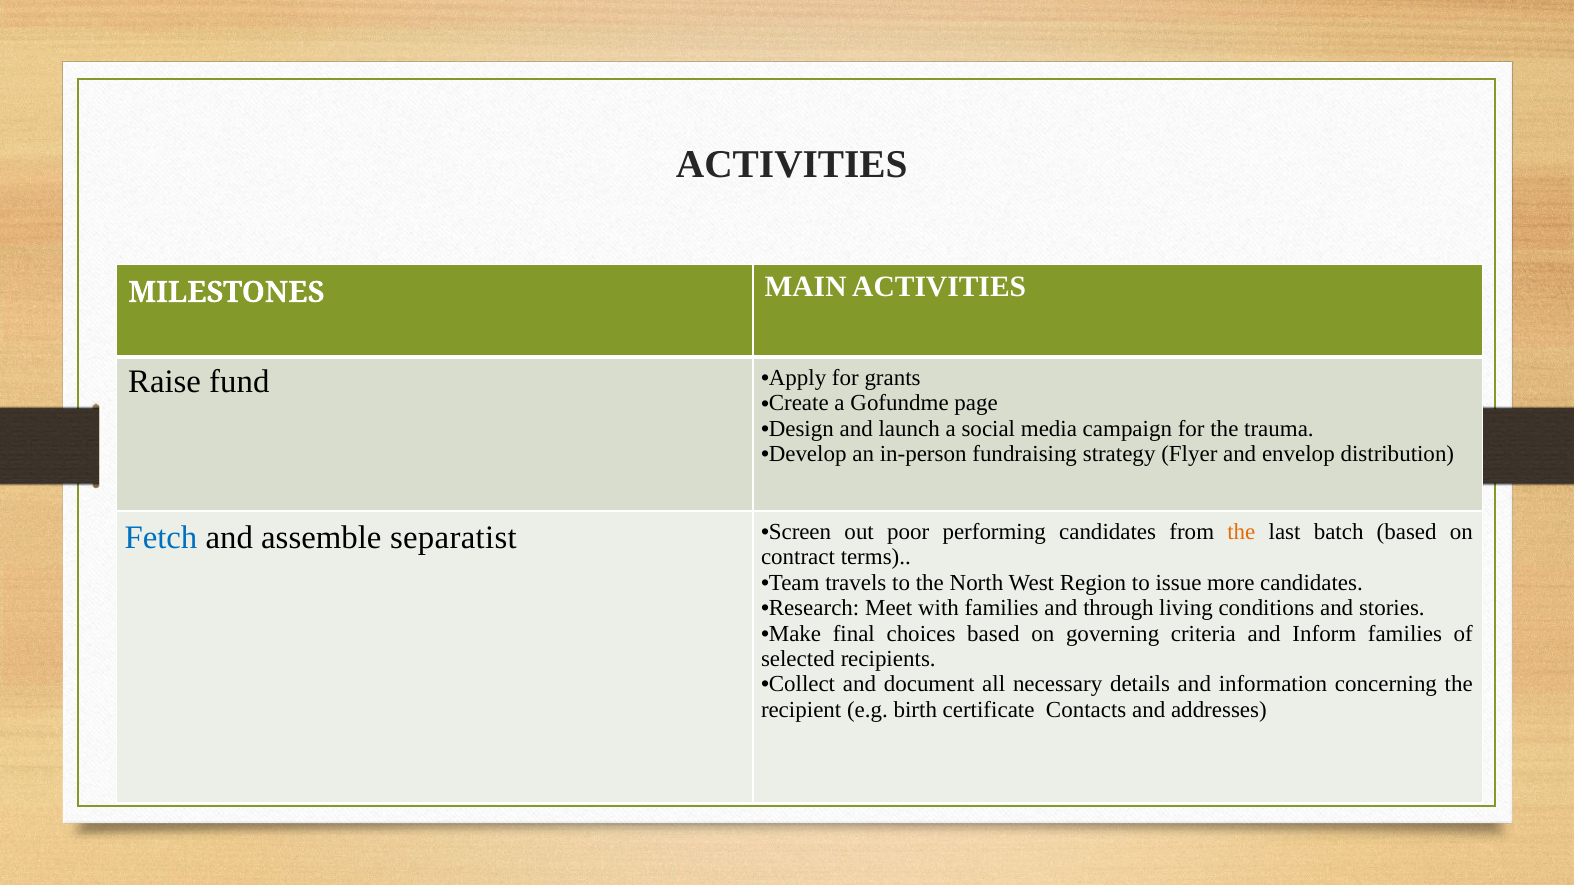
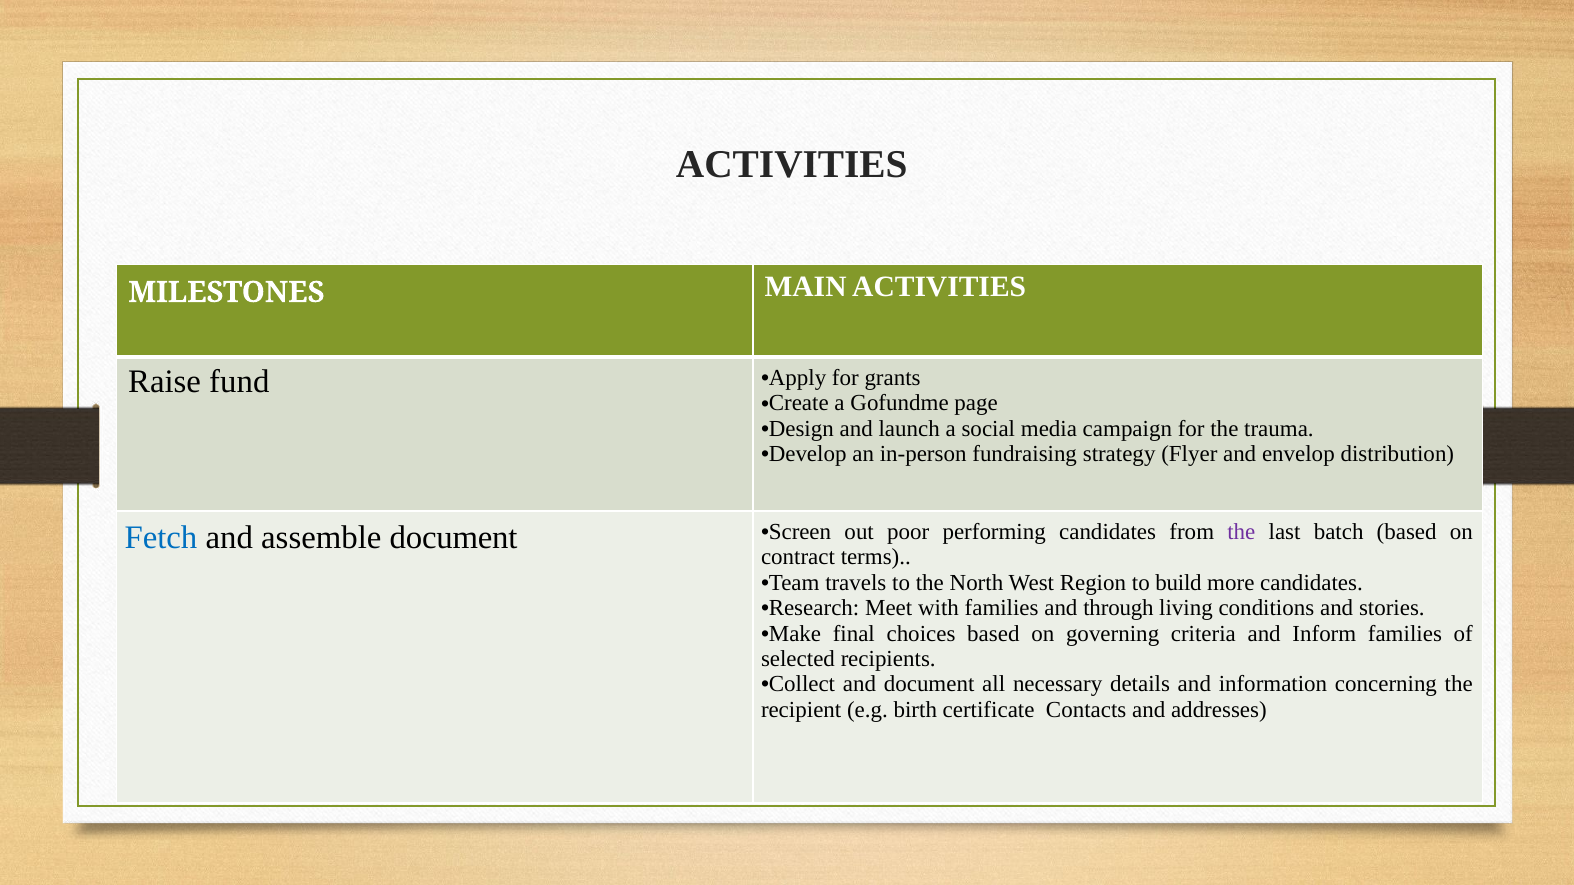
assemble separatist: separatist -> document
the at (1241, 532) colour: orange -> purple
issue: issue -> build
